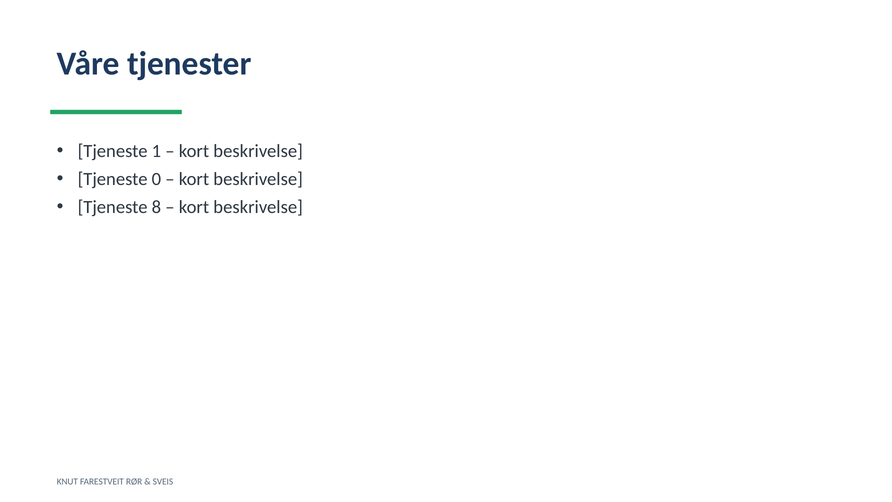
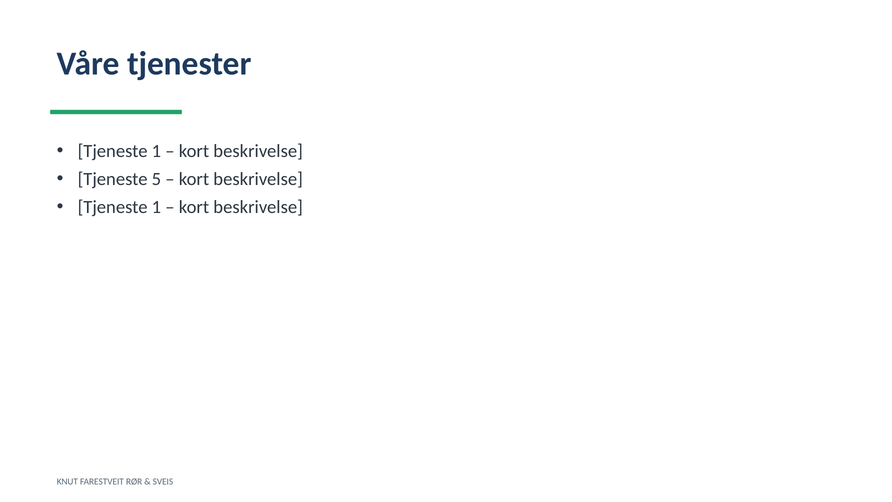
0: 0 -> 5
8 at (156, 207): 8 -> 1
